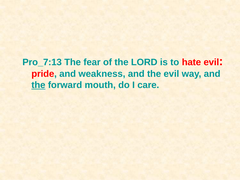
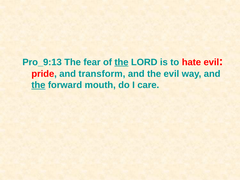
Pro_7:13: Pro_7:13 -> Pro_9:13
the at (121, 62) underline: none -> present
weakness: weakness -> transform
